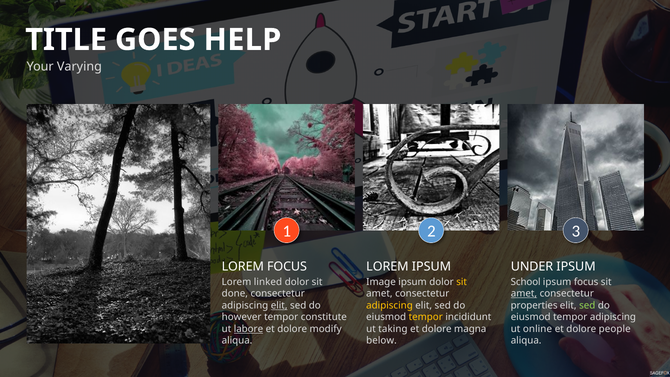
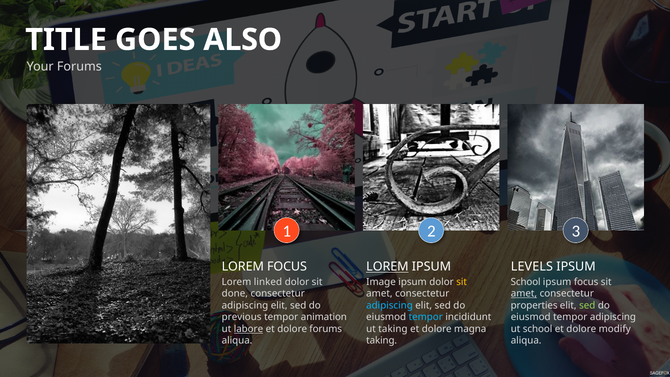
HELP: HELP -> ALSO
Your Varying: Varying -> Forums
LOREM at (387, 267) underline: none -> present
UNDER: UNDER -> LEVELS
elit at (279, 305) underline: present -> none
adipiscing at (390, 305) colour: yellow -> light blue
however: however -> previous
constitute: constitute -> animation
tempor at (426, 317) colour: yellow -> light blue
dolore modify: modify -> forums
ut online: online -> school
people: people -> modify
below at (382, 341): below -> taking
